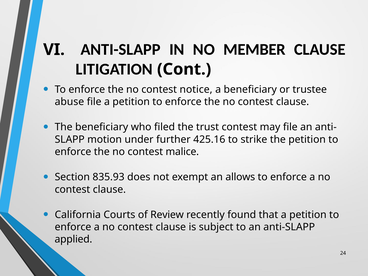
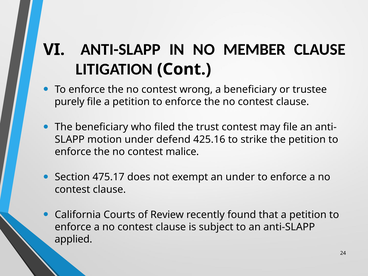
notice: notice -> wrong
abuse: abuse -> purely
further: further -> defend
835.93: 835.93 -> 475.17
an allows: allows -> under
